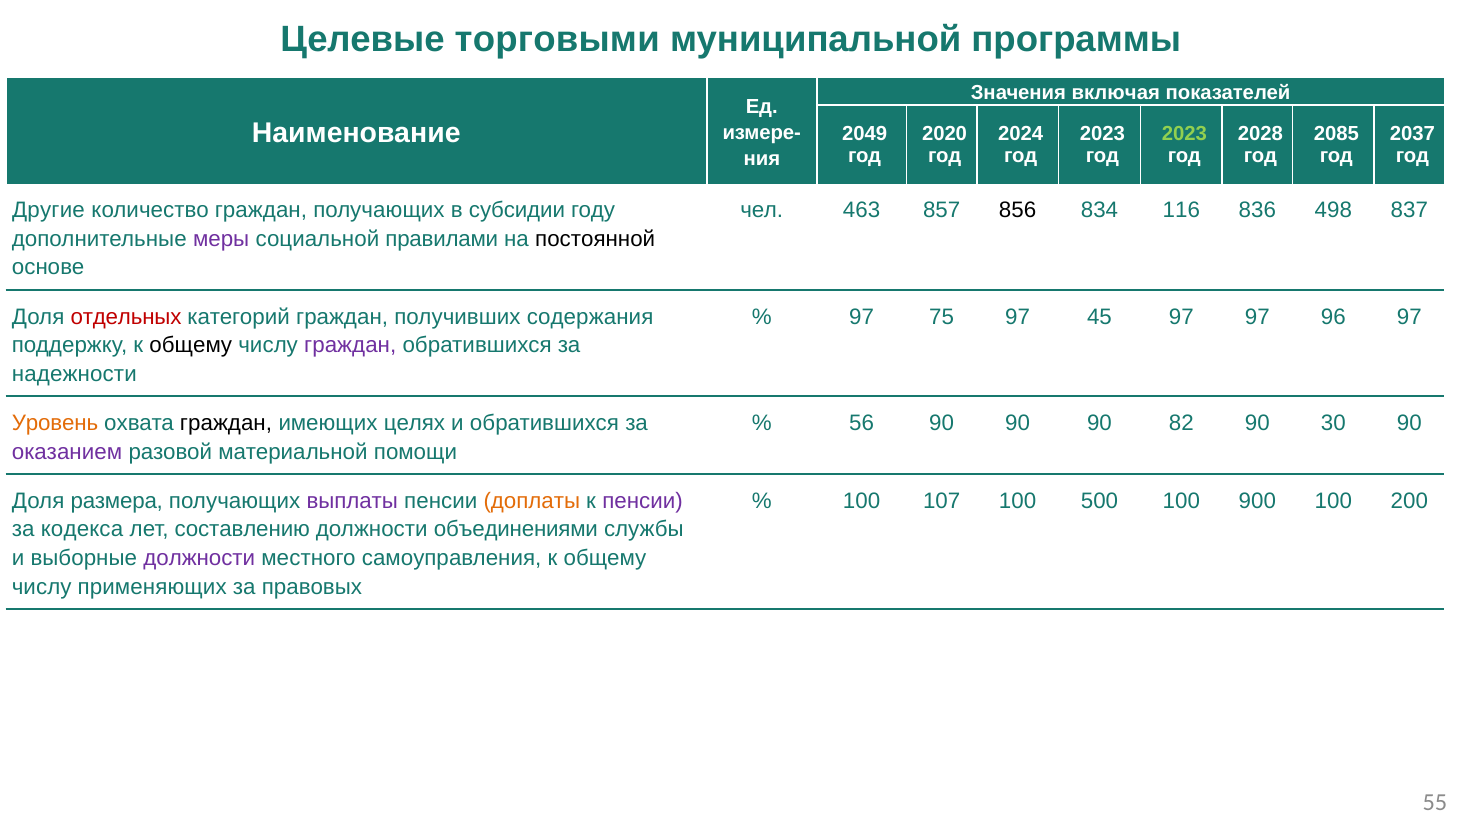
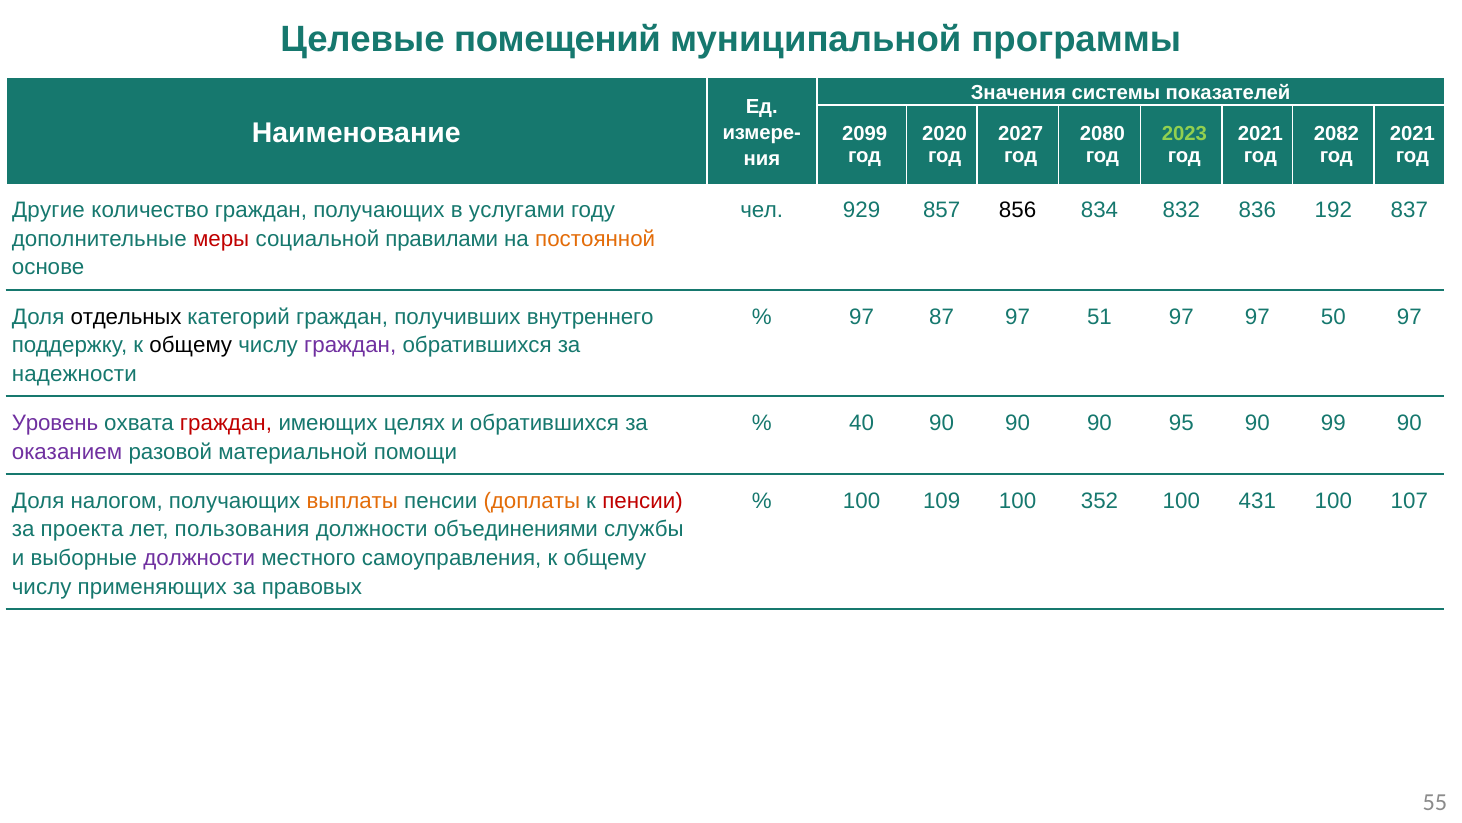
торговыми: торговыми -> помещений
включая: включая -> системы
2049: 2049 -> 2099
2024: 2024 -> 2027
2023 at (1102, 133): 2023 -> 2080
2028 at (1260, 133): 2028 -> 2021
2085: 2085 -> 2082
2037 at (1412, 133): 2037 -> 2021
субсидии: субсидии -> услугами
463: 463 -> 929
116: 116 -> 832
498: 498 -> 192
меры colour: purple -> red
постоянной colour: black -> orange
отдельных colour: red -> black
содержания: содержания -> внутреннего
75: 75 -> 87
45: 45 -> 51
96: 96 -> 50
Уровень colour: orange -> purple
граждан at (226, 423) colour: black -> red
56: 56 -> 40
82: 82 -> 95
30: 30 -> 99
размера: размера -> налогом
выплаты colour: purple -> orange
пенсии at (643, 501) colour: purple -> red
107: 107 -> 109
500: 500 -> 352
900: 900 -> 431
200: 200 -> 107
кодекса: кодекса -> проекта
составлению: составлению -> пользования
